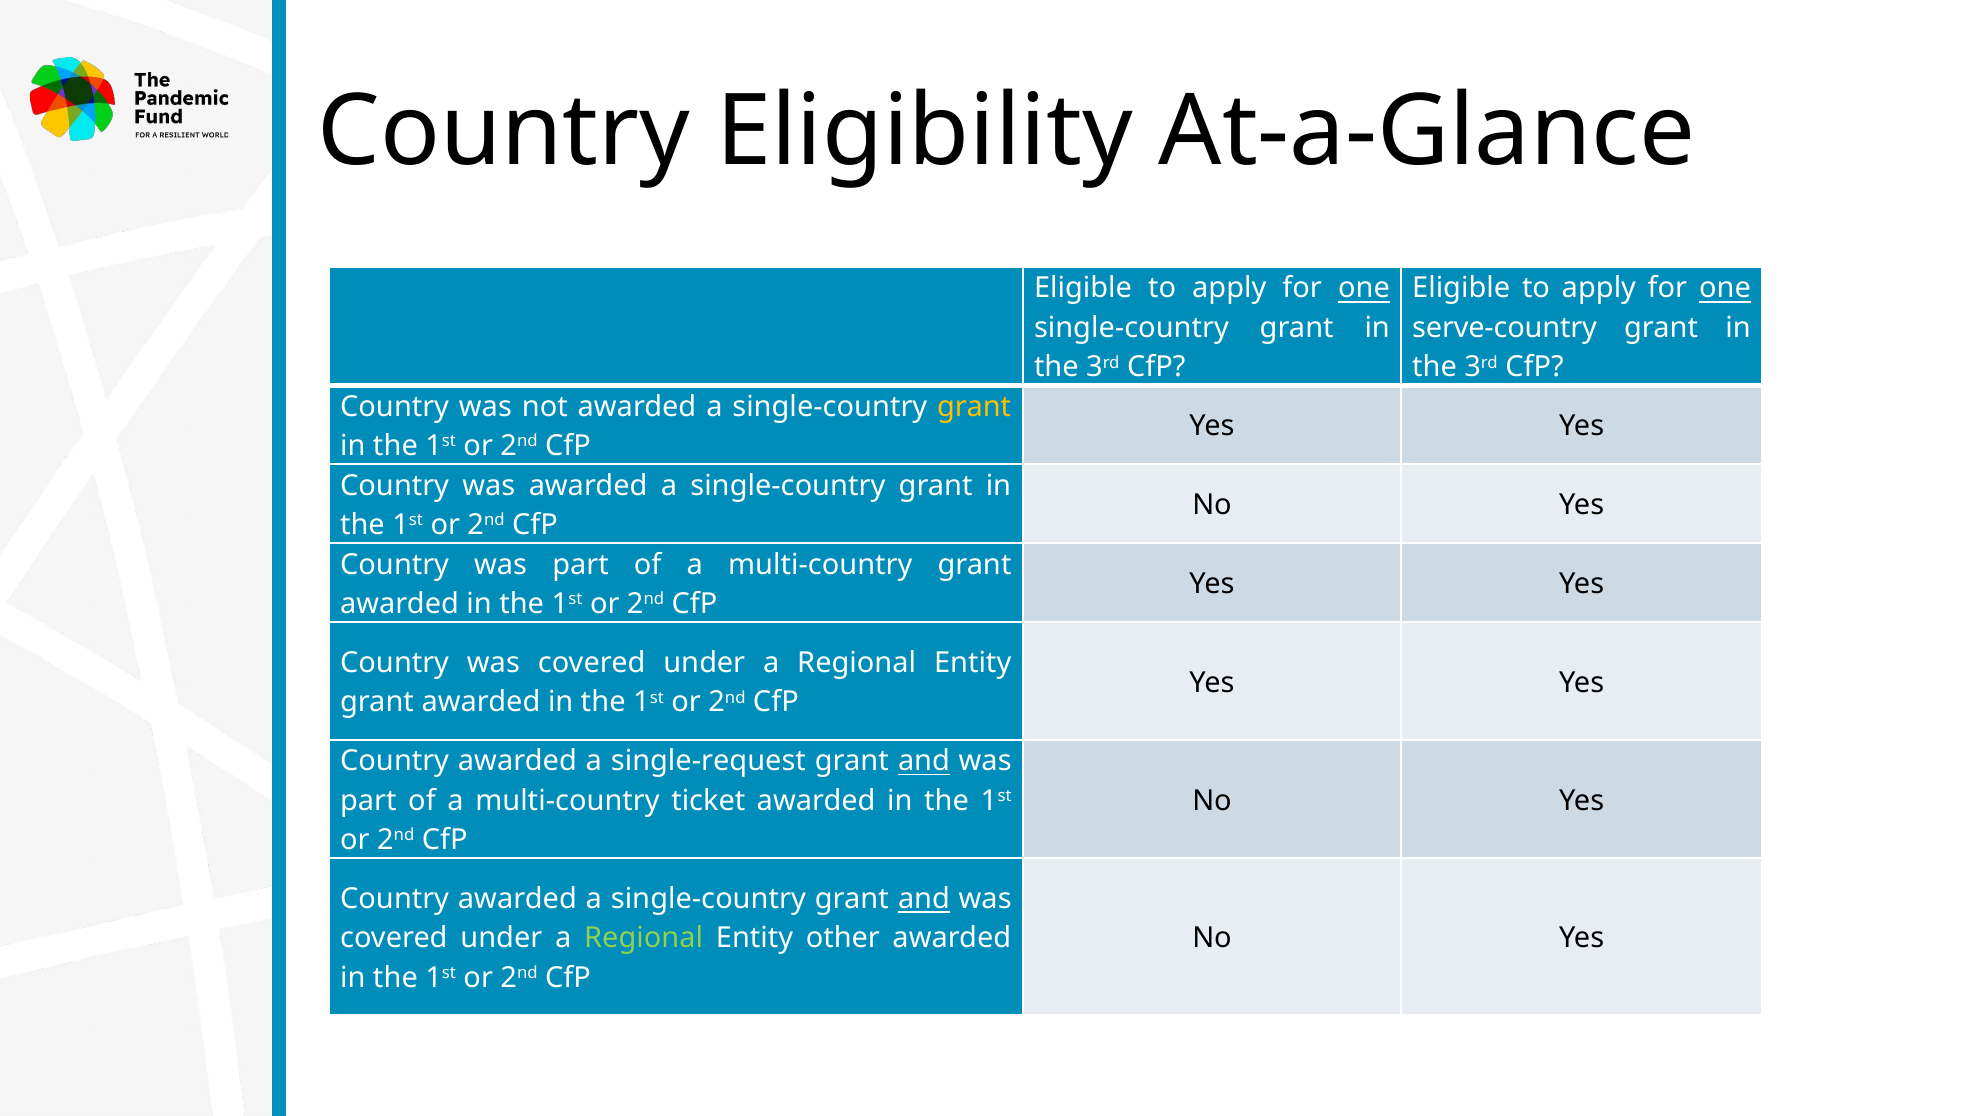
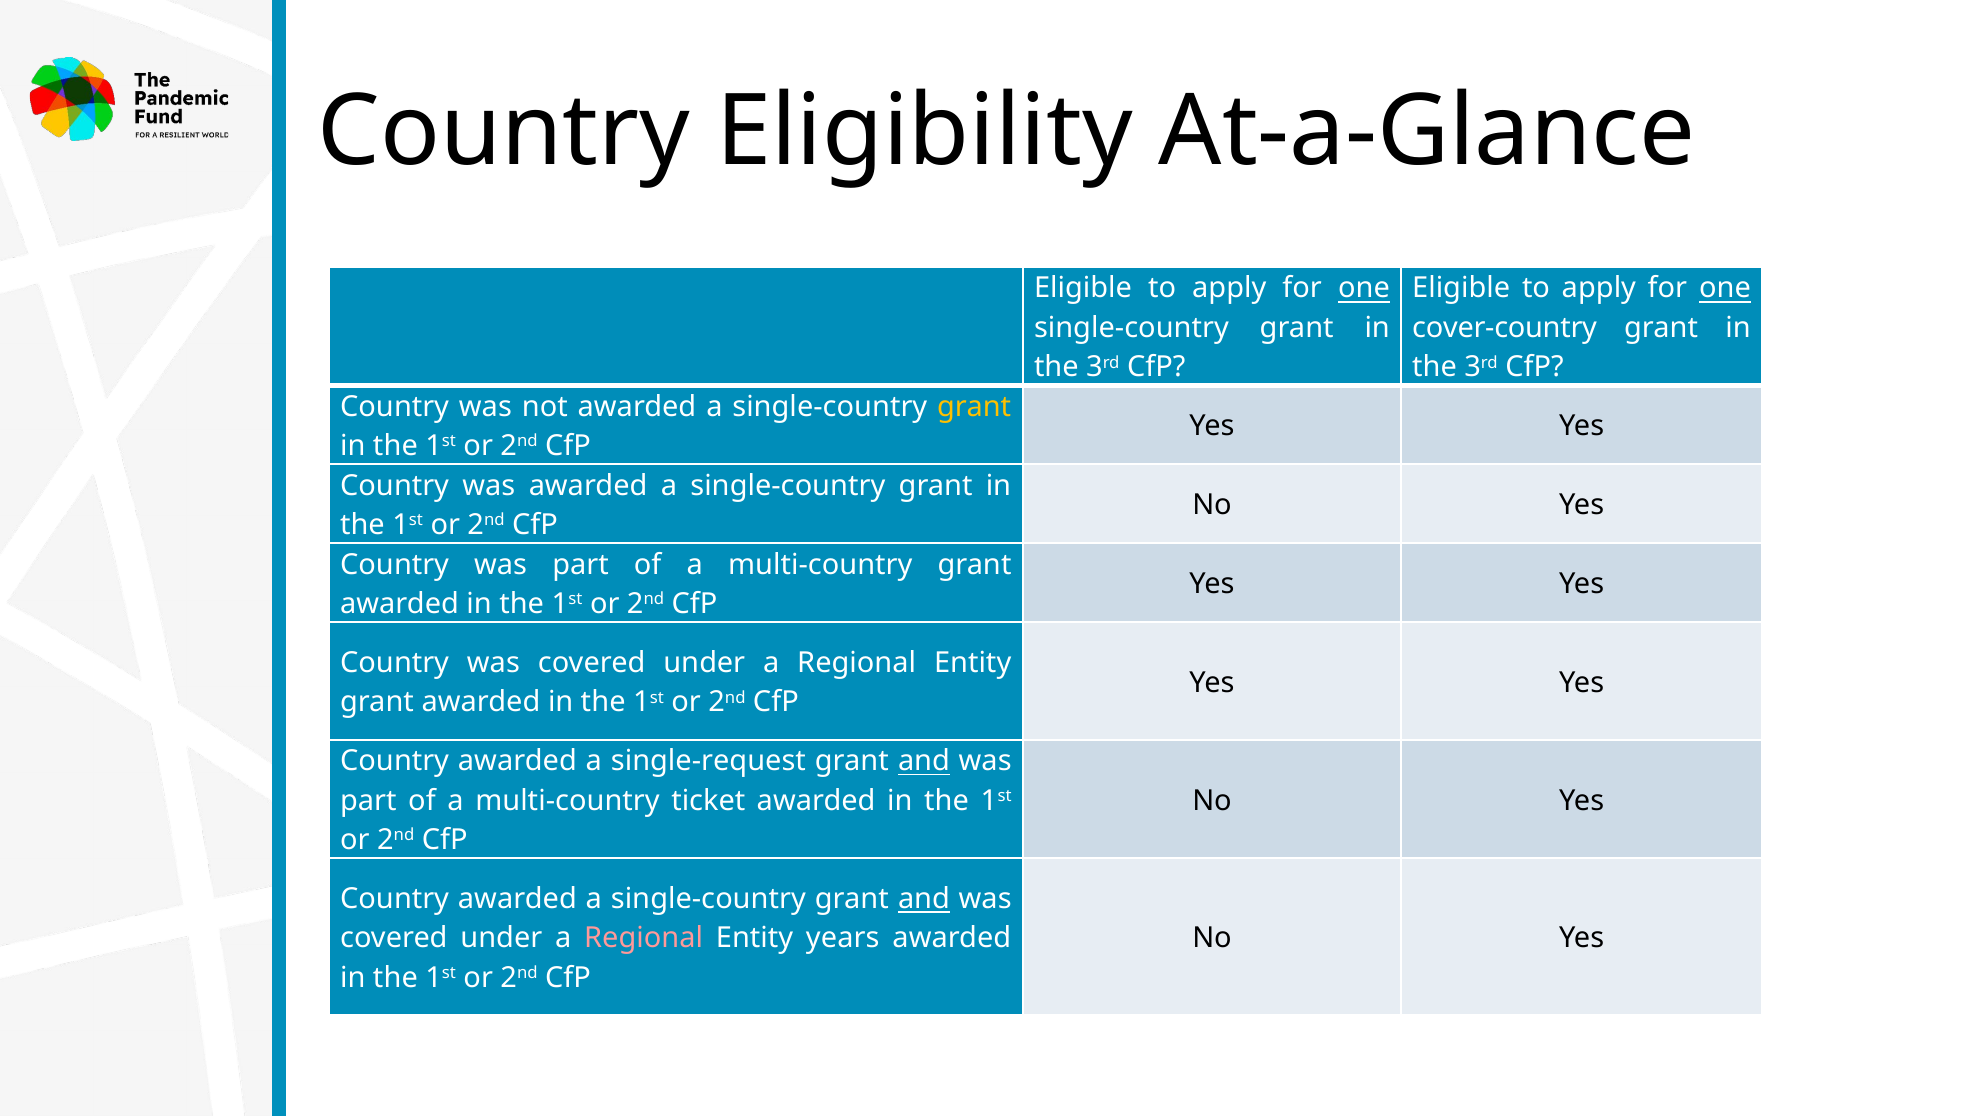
serve-country: serve-country -> cover-country
Regional at (644, 939) colour: light green -> pink
other: other -> years
